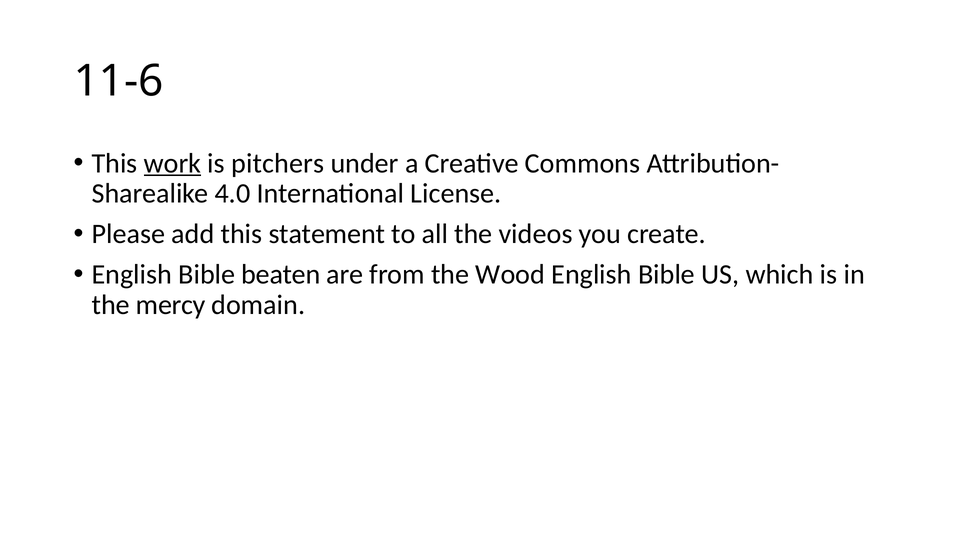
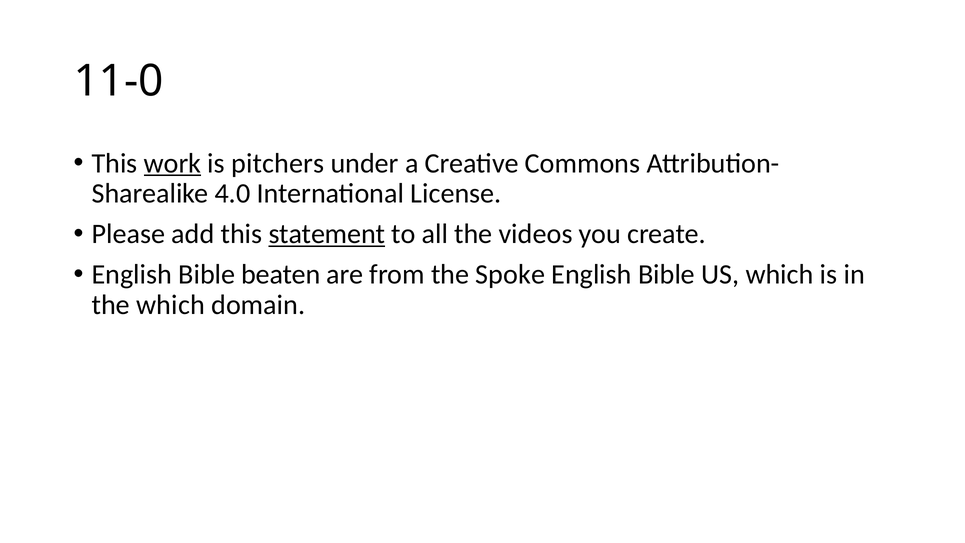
11-6: 11-6 -> 11-0
statement underline: none -> present
Wood: Wood -> Spoke
the mercy: mercy -> which
